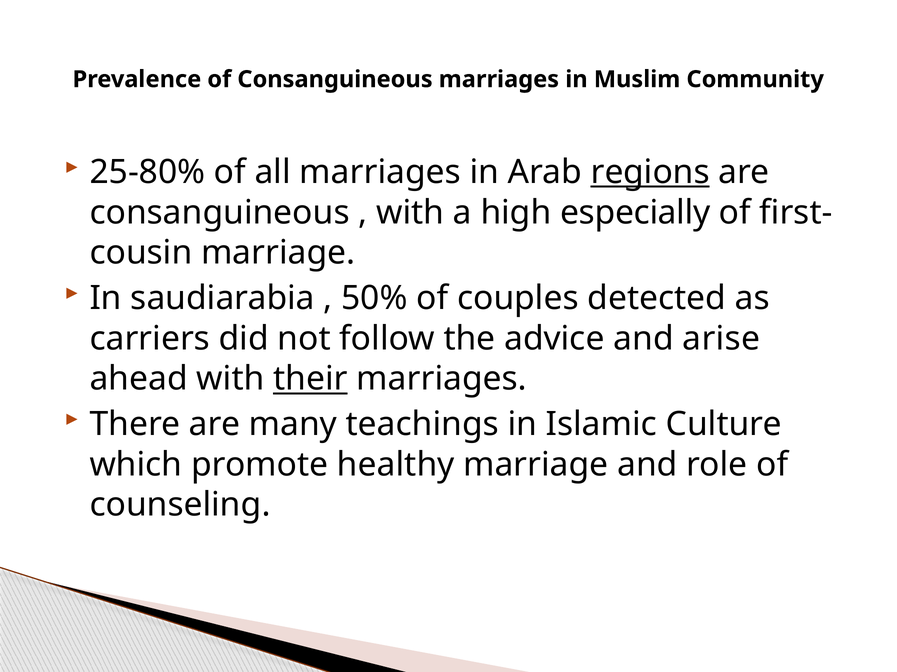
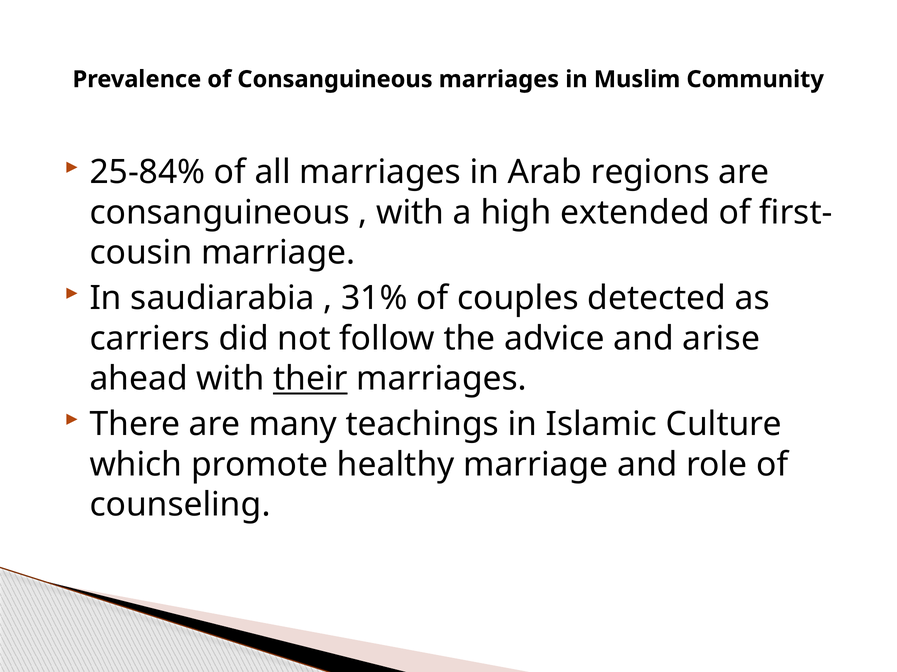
25-80%: 25-80% -> 25-84%
regions underline: present -> none
especially: especially -> extended
50%: 50% -> 31%
